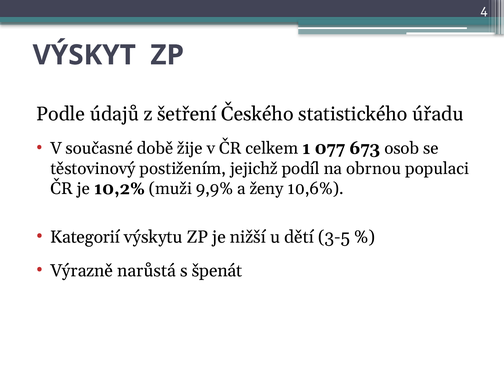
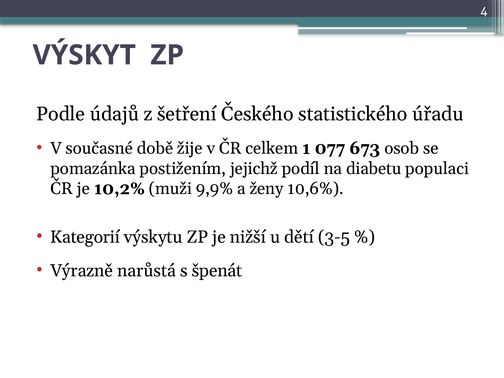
těstovinový: těstovinový -> pomazánka
obrnou: obrnou -> diabetu
